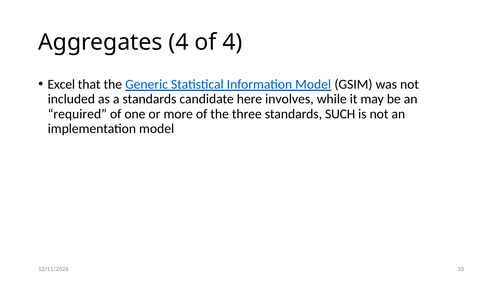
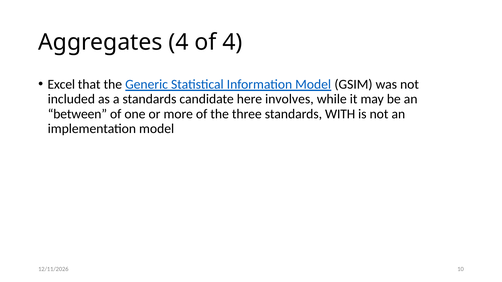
required: required -> between
SUCH: SUCH -> WITH
